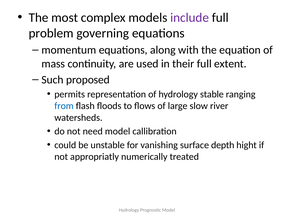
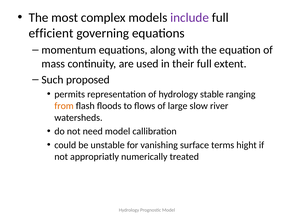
problem: problem -> efficient
from colour: blue -> orange
depth: depth -> terms
